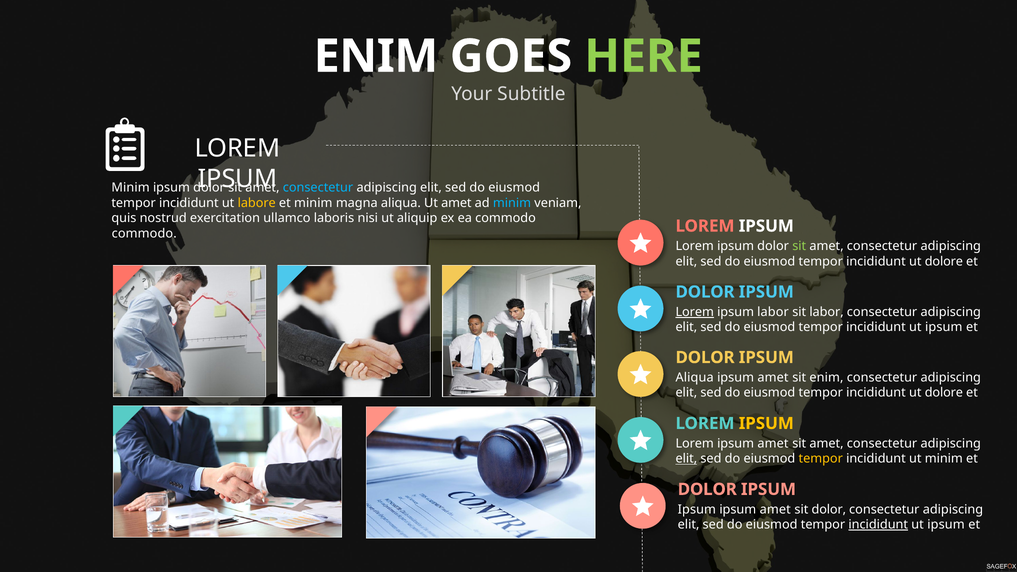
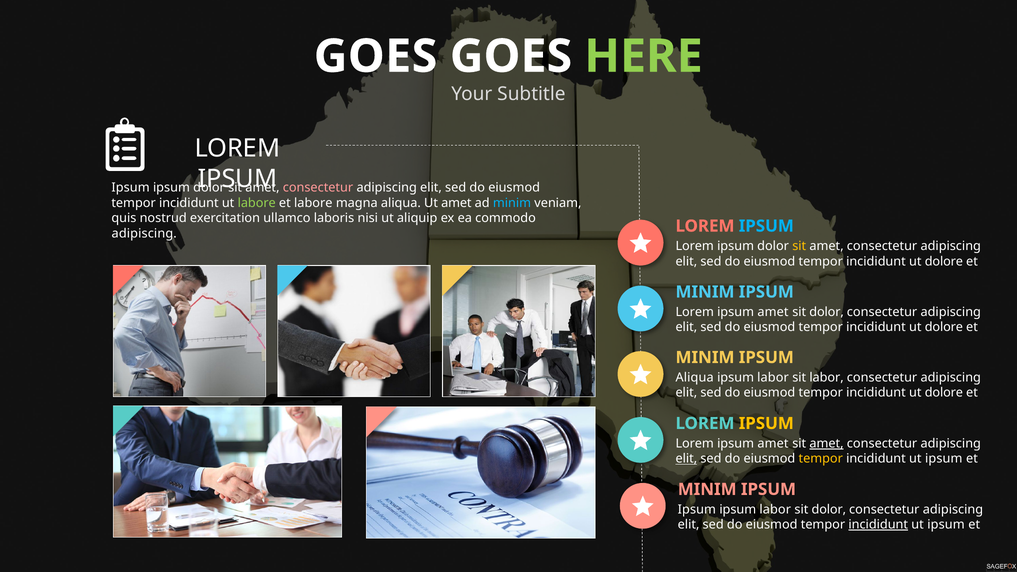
ENIM at (376, 56): ENIM -> GOES
Minim at (131, 188): Minim -> Ipsum
consectetur at (318, 188) colour: light blue -> pink
labore at (257, 203) colour: yellow -> light green
et minim: minim -> labore
IPSUM at (766, 226) colour: white -> light blue
commodo at (144, 233): commodo -> adipiscing
sit at (799, 246) colour: light green -> yellow
DOLOR at (705, 292): DOLOR -> MINIM
Lorem at (695, 312) underline: present -> none
labor at (773, 312): labor -> amet
labor at (827, 312): labor -> dolor
ipsum at (944, 327): ipsum -> dolore
DOLOR at (705, 358): DOLOR -> MINIM
amet at (773, 378): amet -> labor
sit enim: enim -> labor
amet at (827, 443) underline: none -> present
minim at (944, 459): minim -> ipsum
DOLOR at (707, 489): DOLOR -> MINIM
amet at (775, 509): amet -> labor
